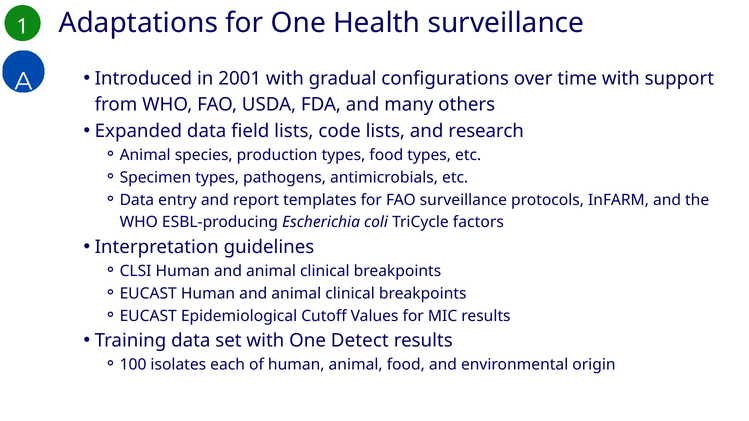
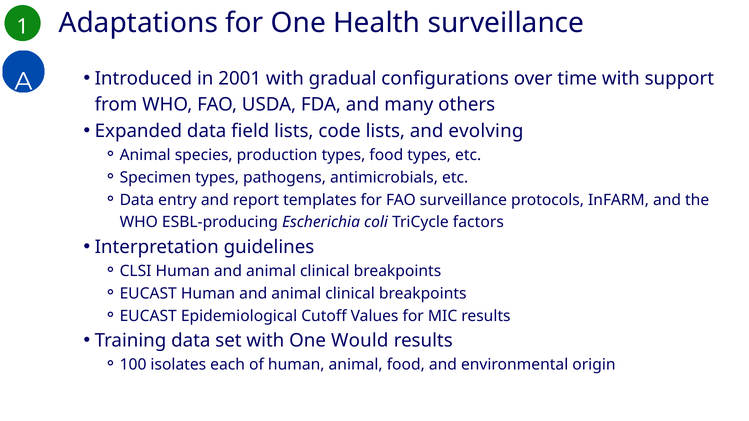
research: research -> evolving
Detect: Detect -> Would
